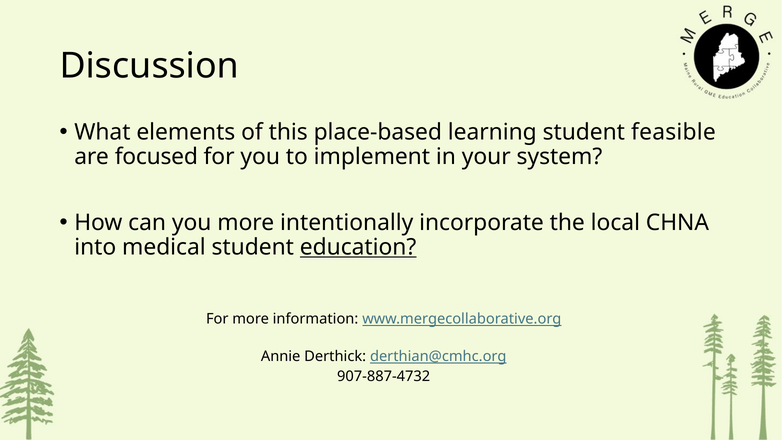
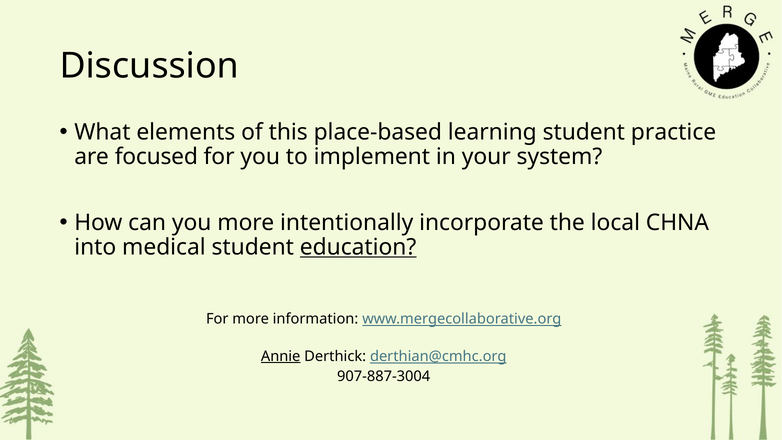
feasible: feasible -> practice
Annie underline: none -> present
907-887-4732: 907-887-4732 -> 907-887-3004
